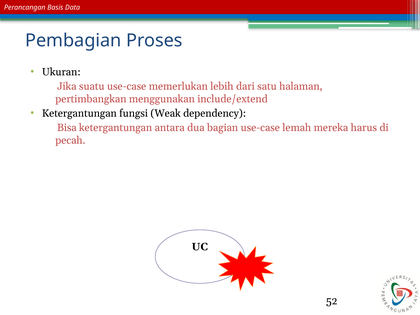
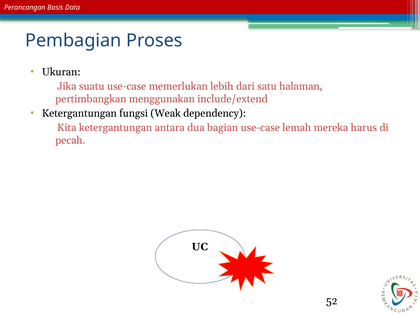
Bisa: Bisa -> Kita
